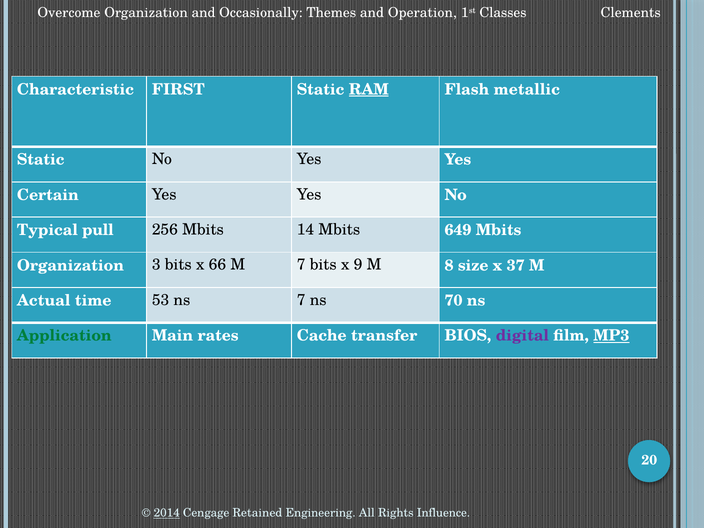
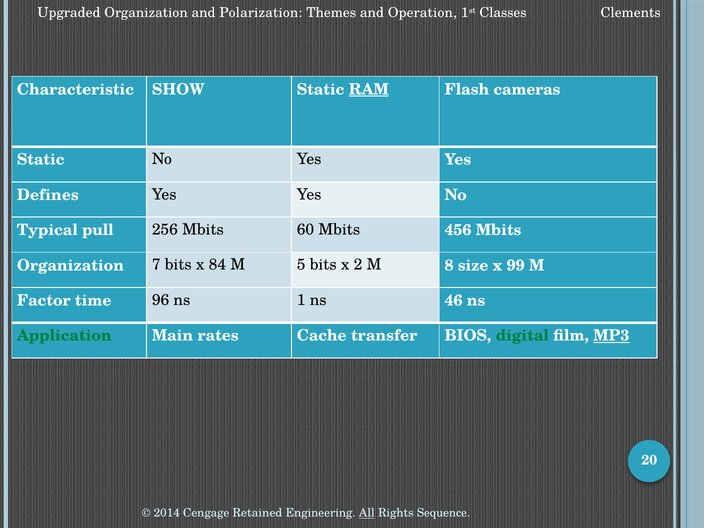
Overcome: Overcome -> Upgraded
Occasionally: Occasionally -> Polarization
FIRST: FIRST -> SHOW
metallic: metallic -> cameras
Certain: Certain -> Defines
14: 14 -> 60
649: 649 -> 456
3: 3 -> 7
66: 66 -> 84
M 7: 7 -> 5
9: 9 -> 2
37: 37 -> 99
Actual: Actual -> Factor
53: 53 -> 96
ns 7: 7 -> 1
70: 70 -> 46
digital colour: purple -> green
2014 underline: present -> none
All underline: none -> present
Influence: Influence -> Sequence
